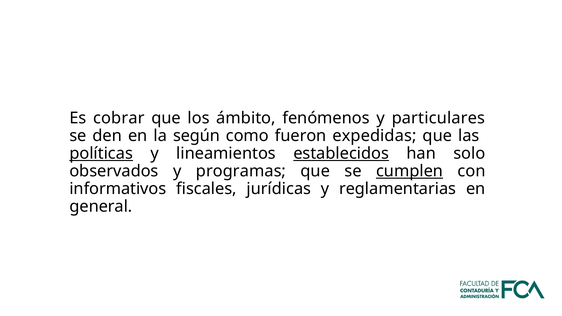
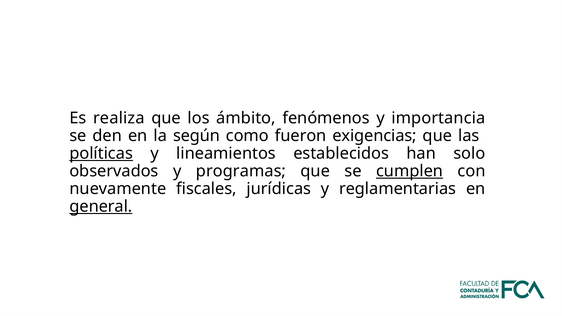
cobrar: cobrar -> realiza
particulares: particulares -> importancia
expedidas: expedidas -> exigencias
establecidos underline: present -> none
informativos: informativos -> nuevamente
general underline: none -> present
